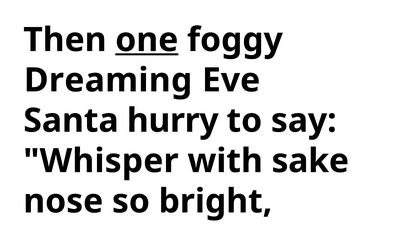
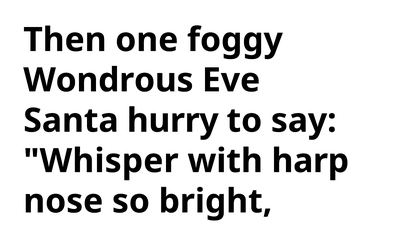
one underline: present -> none
Dreaming: Dreaming -> Wondrous
sake: sake -> harp
